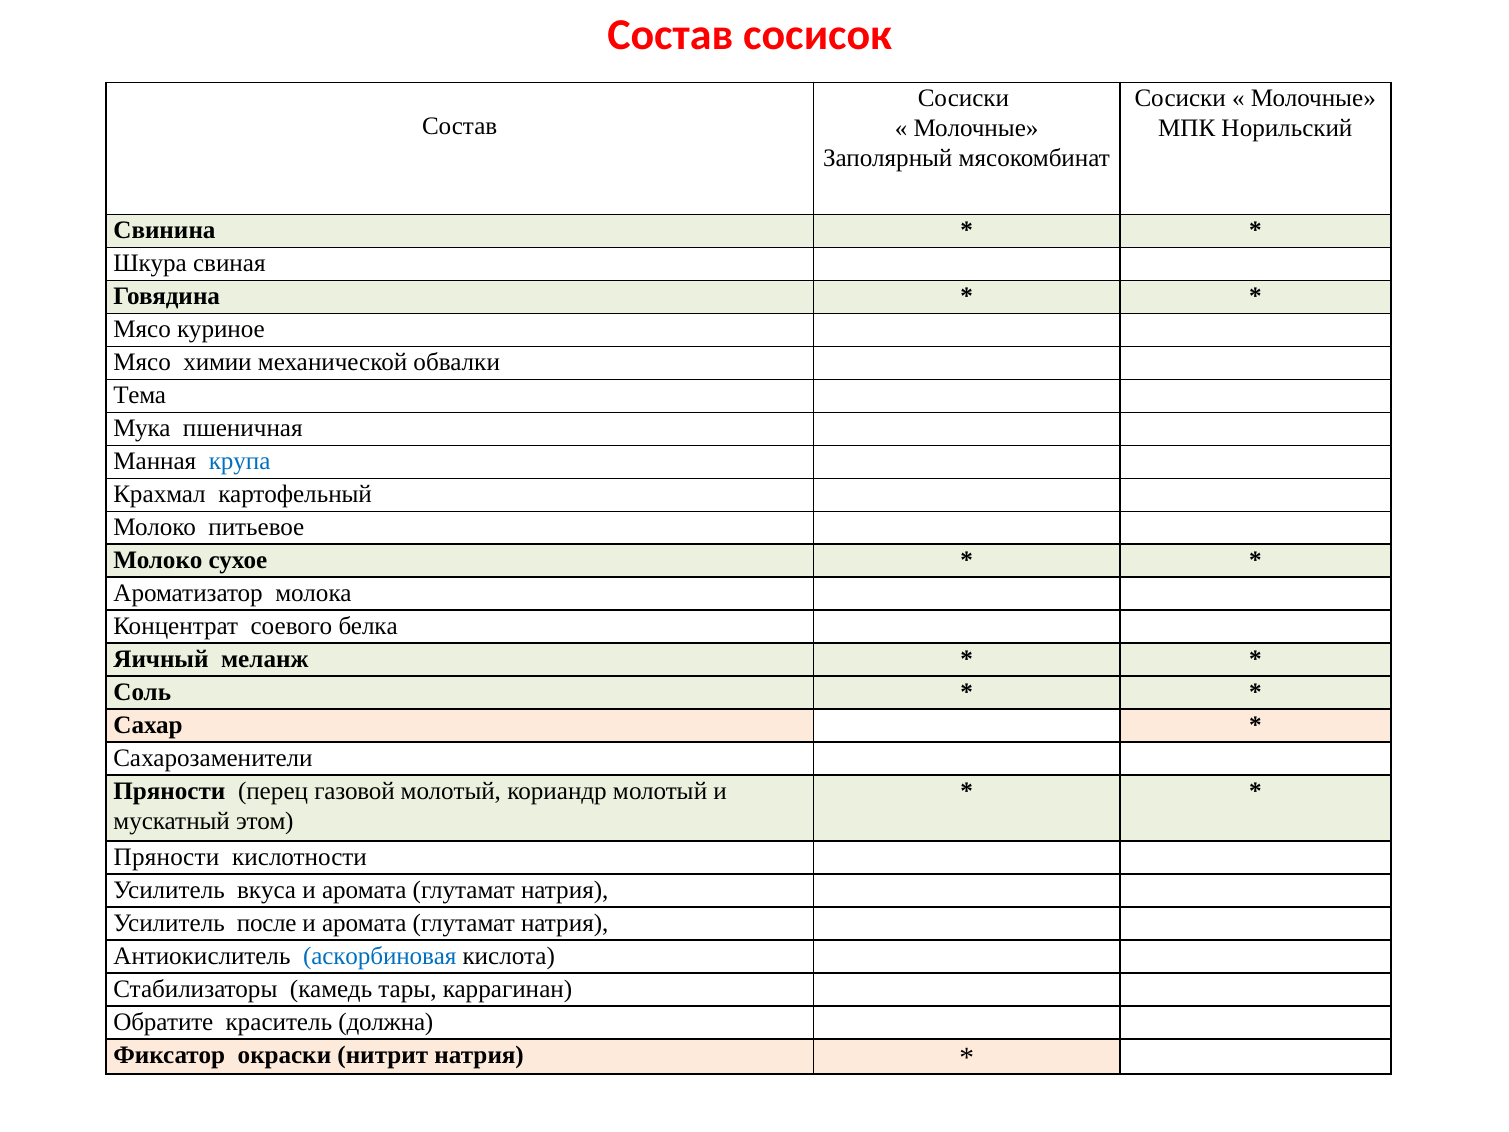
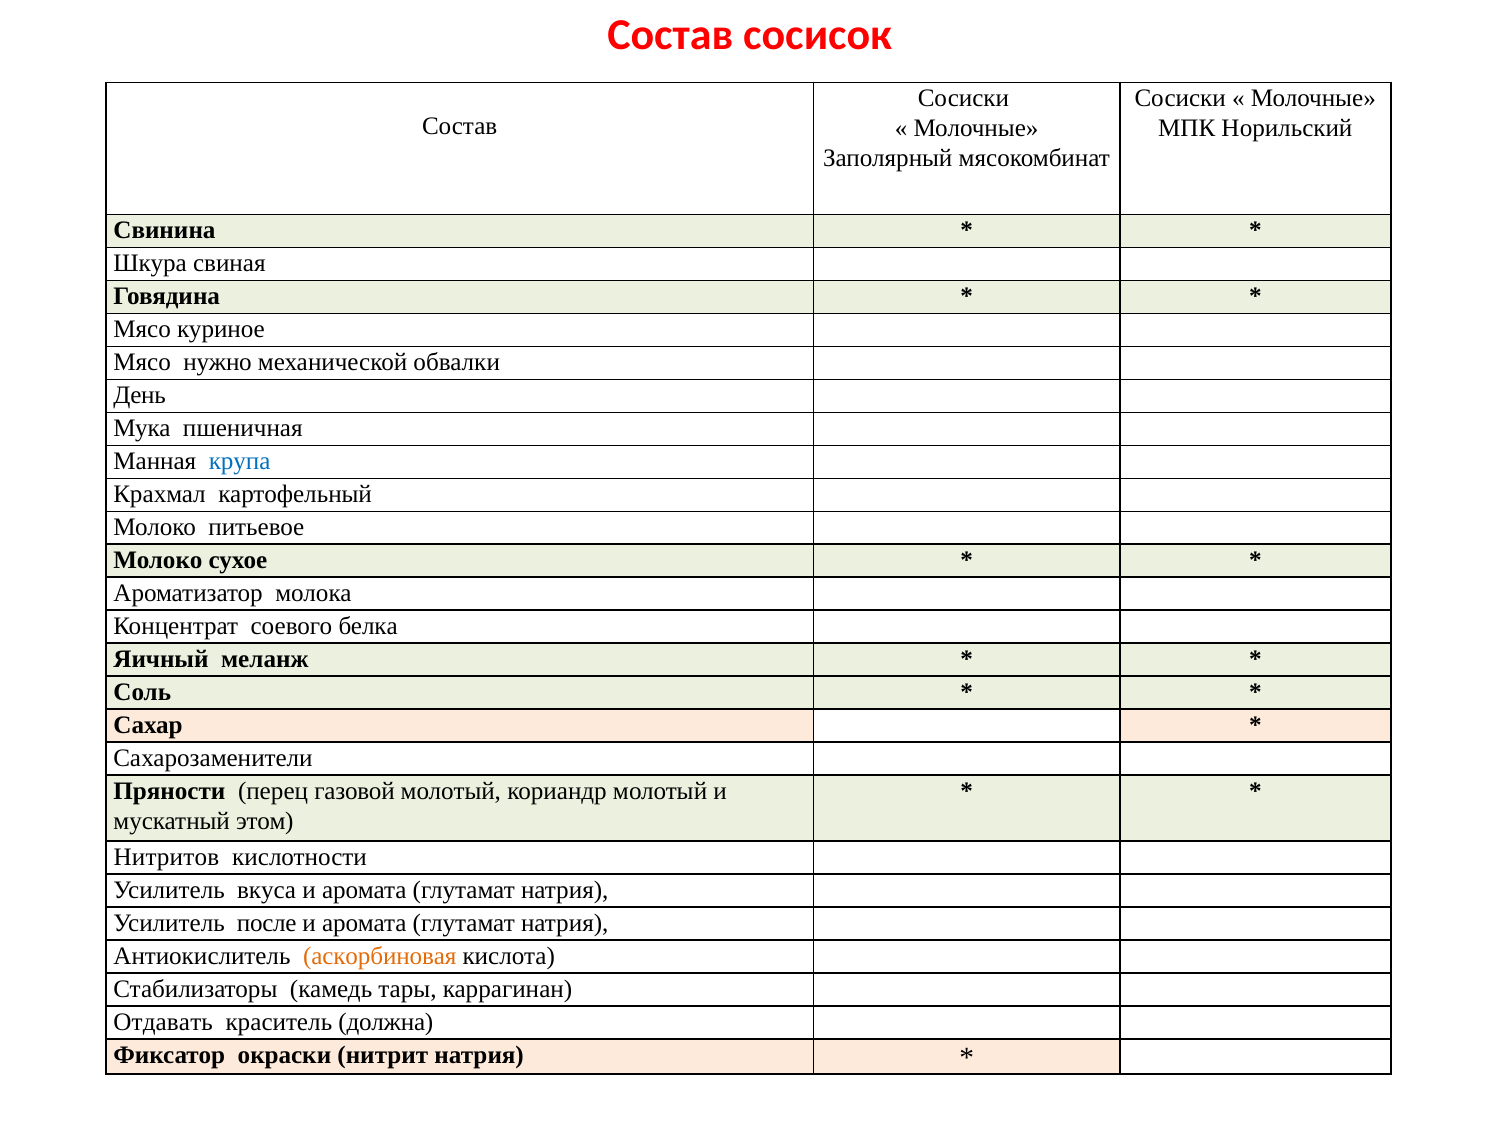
химии: химии -> нужно
Тема: Тема -> День
Пряности at (166, 857): Пряности -> Нитритов
аскорбиновая colour: blue -> orange
Обратите: Обратите -> Отдавать
